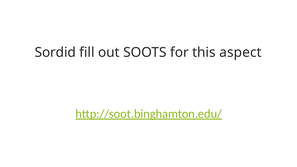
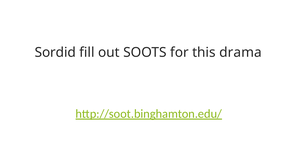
aspect: aspect -> drama
